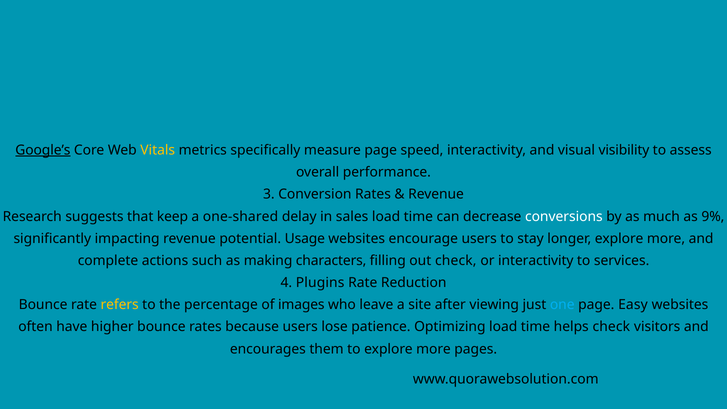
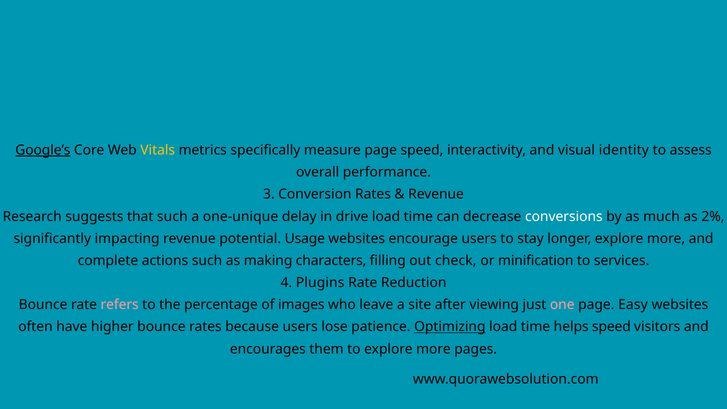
visibility: visibility -> identity
that keep: keep -> such
one-shared: one-shared -> one-unique
sales: sales -> drive
9%: 9% -> 2%
or interactivity: interactivity -> minification
refers colour: yellow -> pink
one colour: light blue -> pink
Optimizing underline: none -> present
helps check: check -> speed
